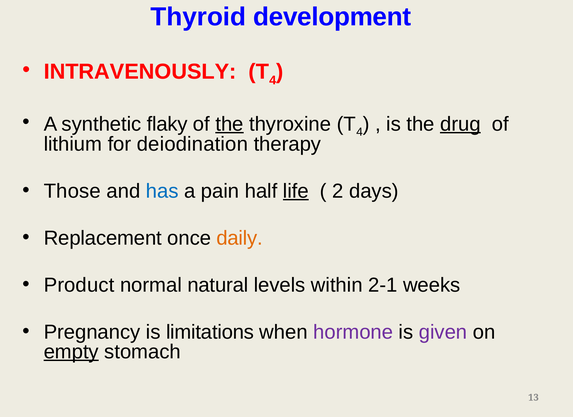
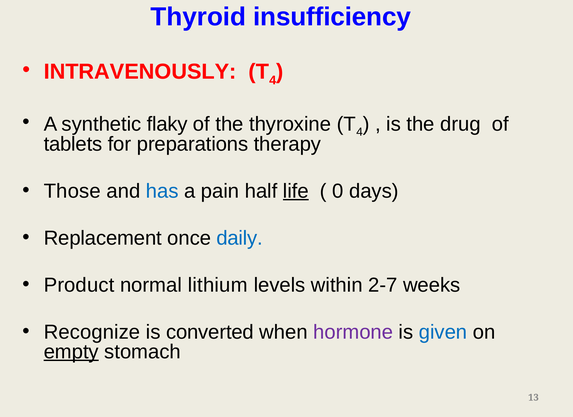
development: development -> insufficiency
the at (229, 124) underline: present -> none
drug underline: present -> none
lithium: lithium -> tablets
deiodination: deiodination -> preparations
2: 2 -> 0
daily colour: orange -> blue
natural: natural -> lithium
2-1: 2-1 -> 2-7
Pregnancy: Pregnancy -> Recognize
limitations: limitations -> converted
given colour: purple -> blue
